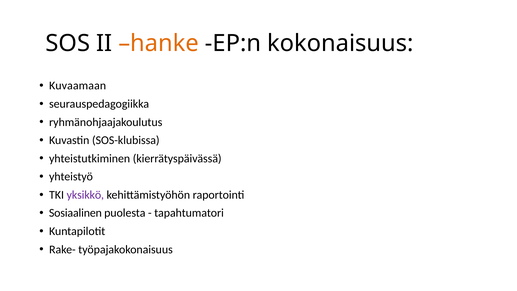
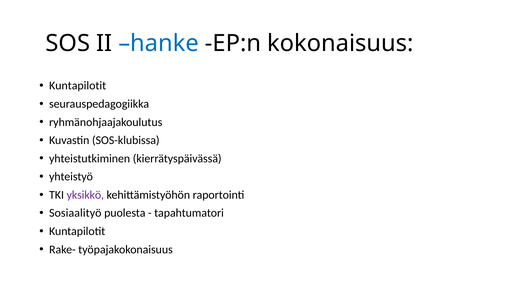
hanke colour: orange -> blue
Kuvaamaan at (78, 86): Kuvaamaan -> Kuntapilotit
Sosiaalinen: Sosiaalinen -> Sosiaalityö
